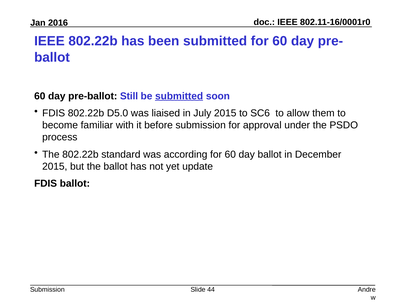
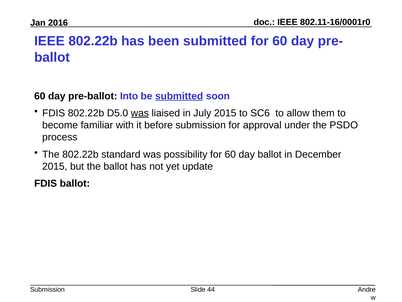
Still: Still -> Into
was at (140, 113) underline: none -> present
according: according -> possibility
